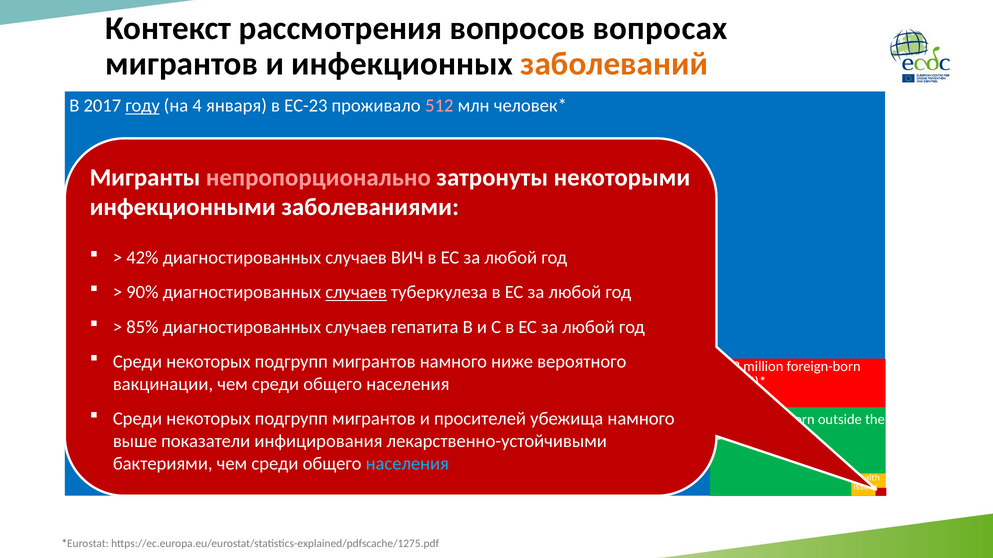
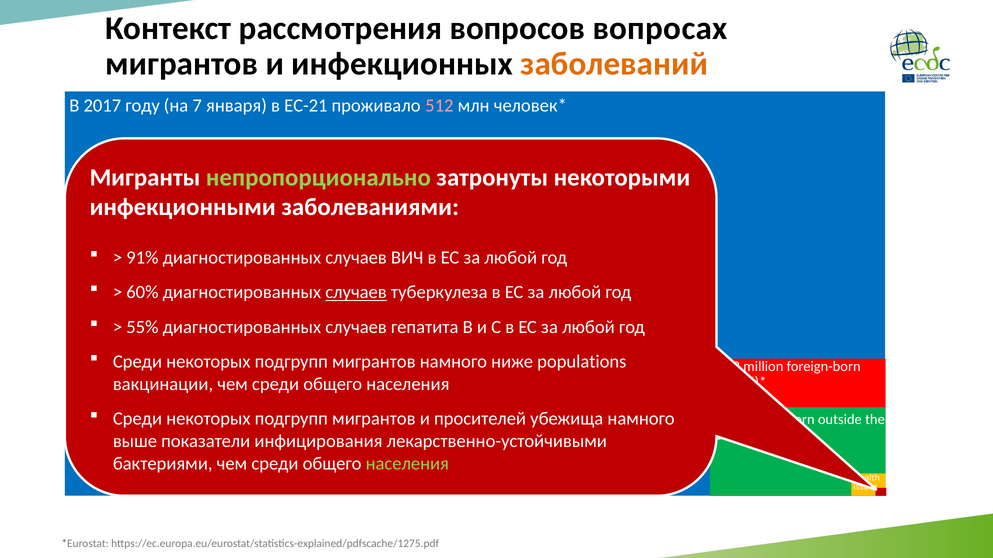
году underline: present -> none
4: 4 -> 7
ЕС-23: ЕС-23 -> ЕС-21
непропорционально colour: pink -> light green
42%: 42% -> 91%
90%: 90% -> 60%
85%: 85% -> 55%
вероятного: вероятного -> populations
населения at (407, 464) colour: light blue -> light green
